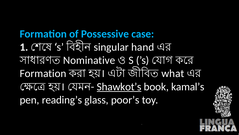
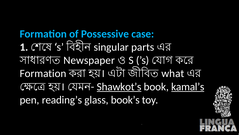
hand: hand -> parts
Nominative: Nominative -> Newspaper
kamal’s underline: none -> present
poor’s: poor’s -> book’s
